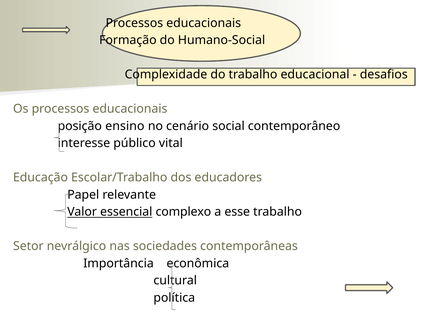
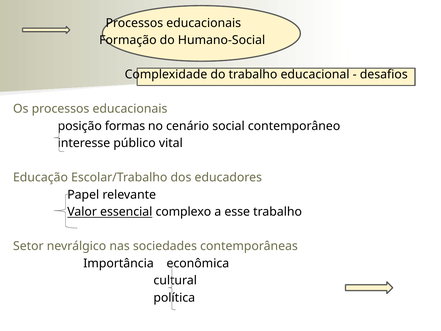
ensino: ensino -> formas
